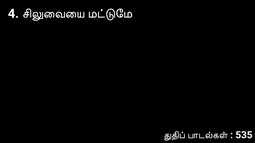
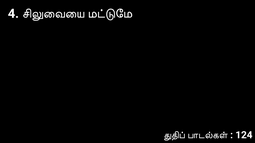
535: 535 -> 124
